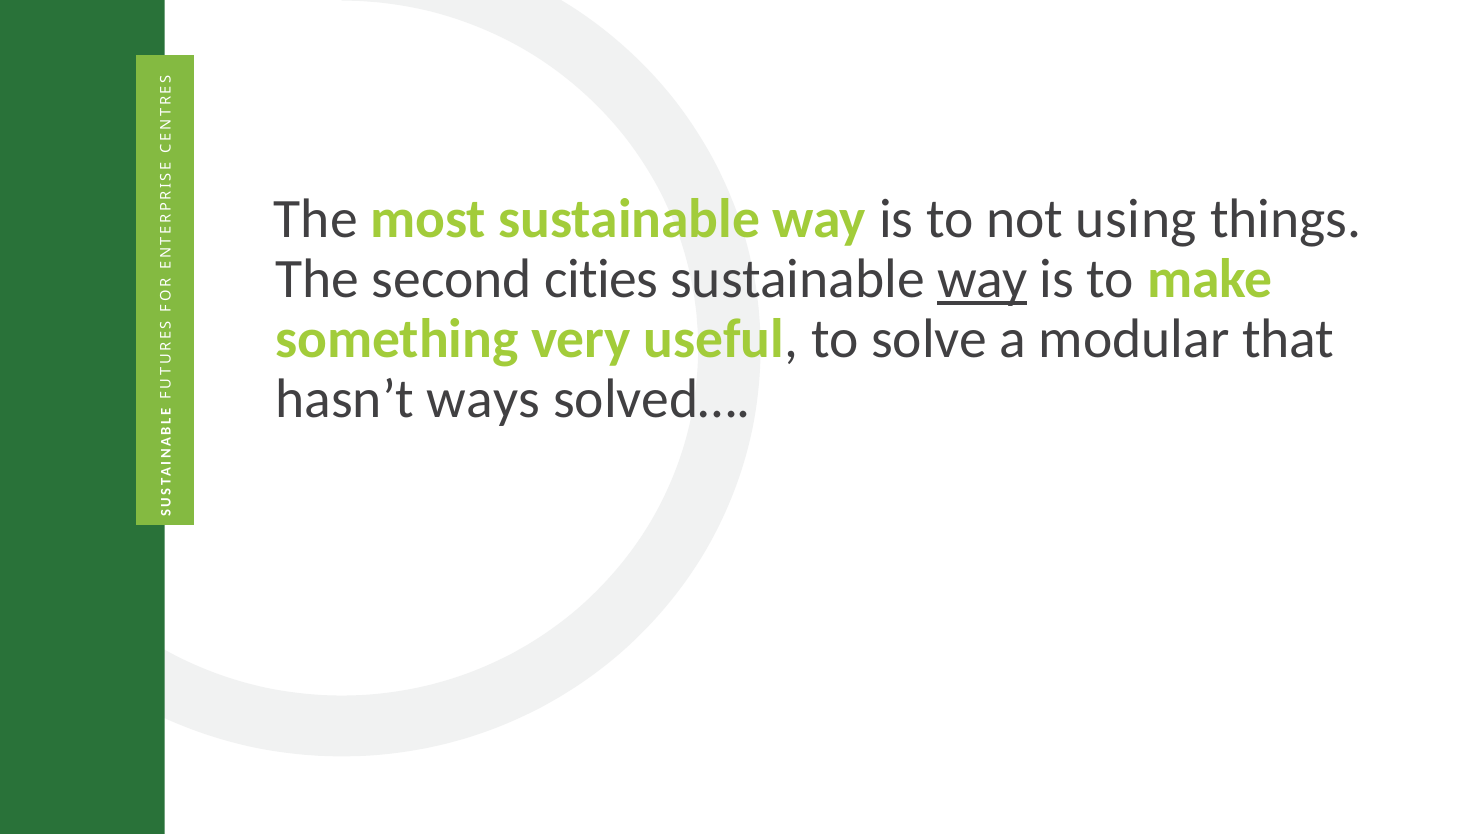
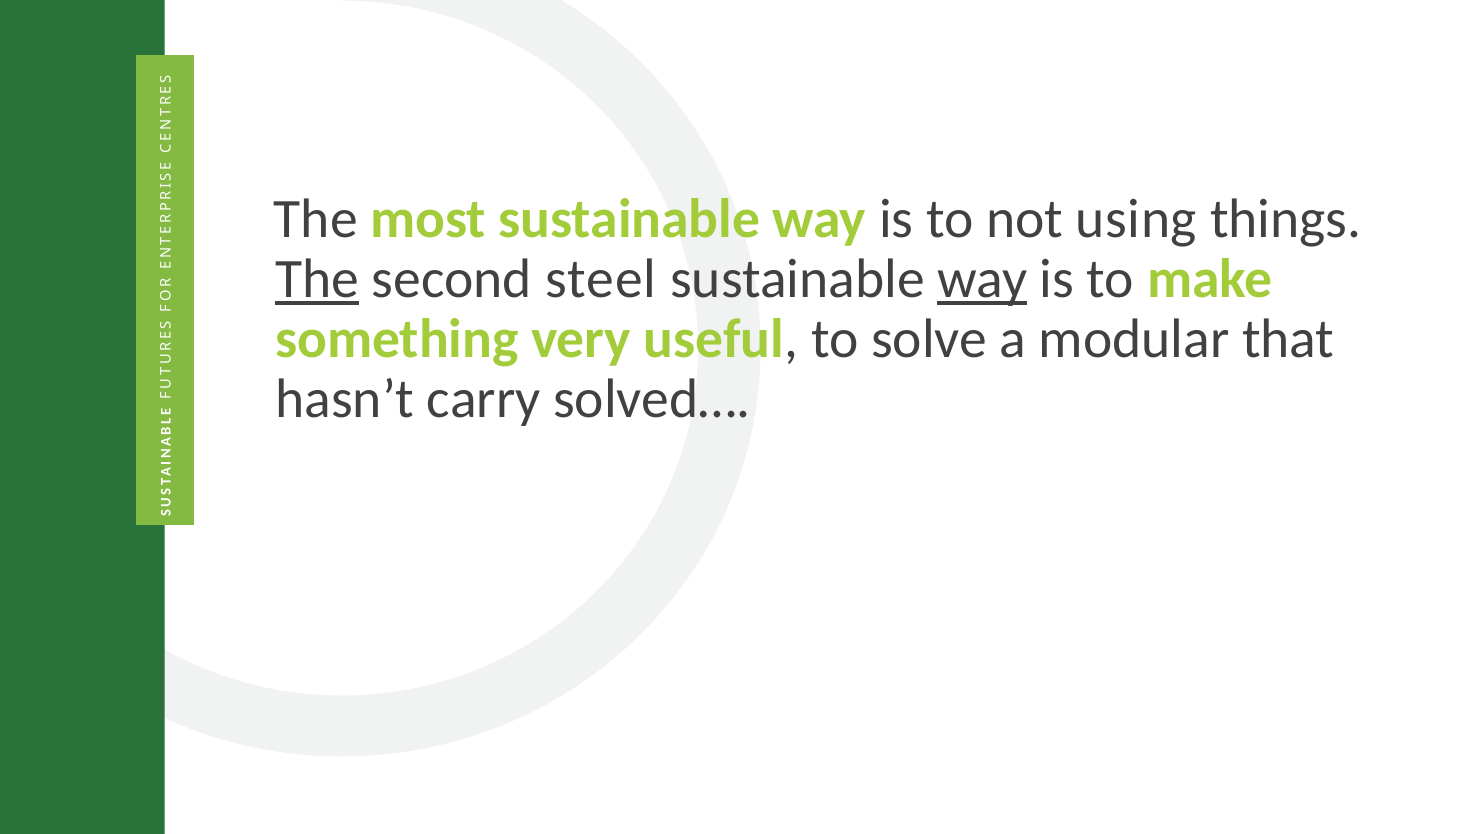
The at (317, 279) underline: none -> present
cities: cities -> steel
ways: ways -> carry
